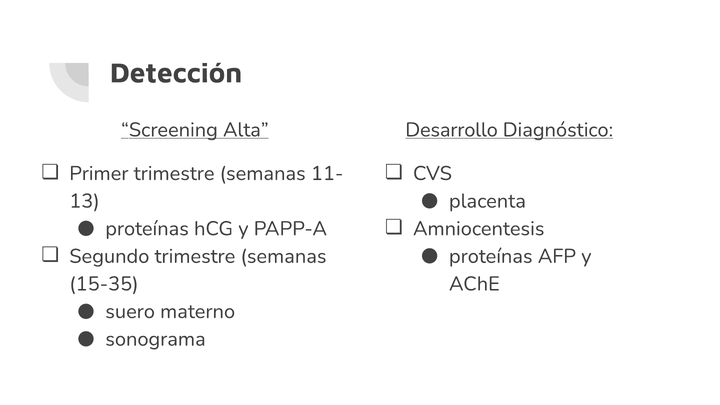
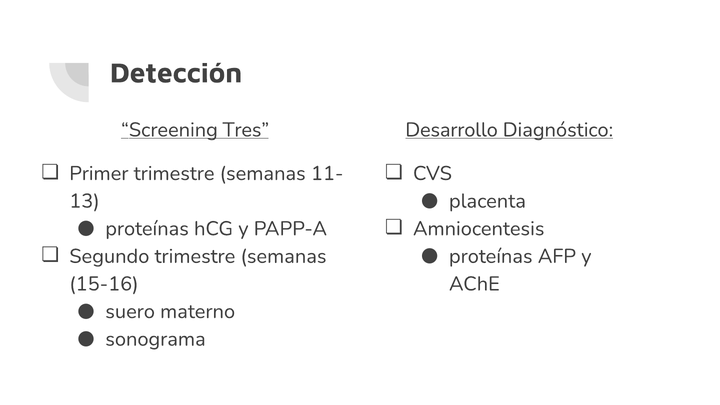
Alta: Alta -> Tres
15-35: 15-35 -> 15-16
